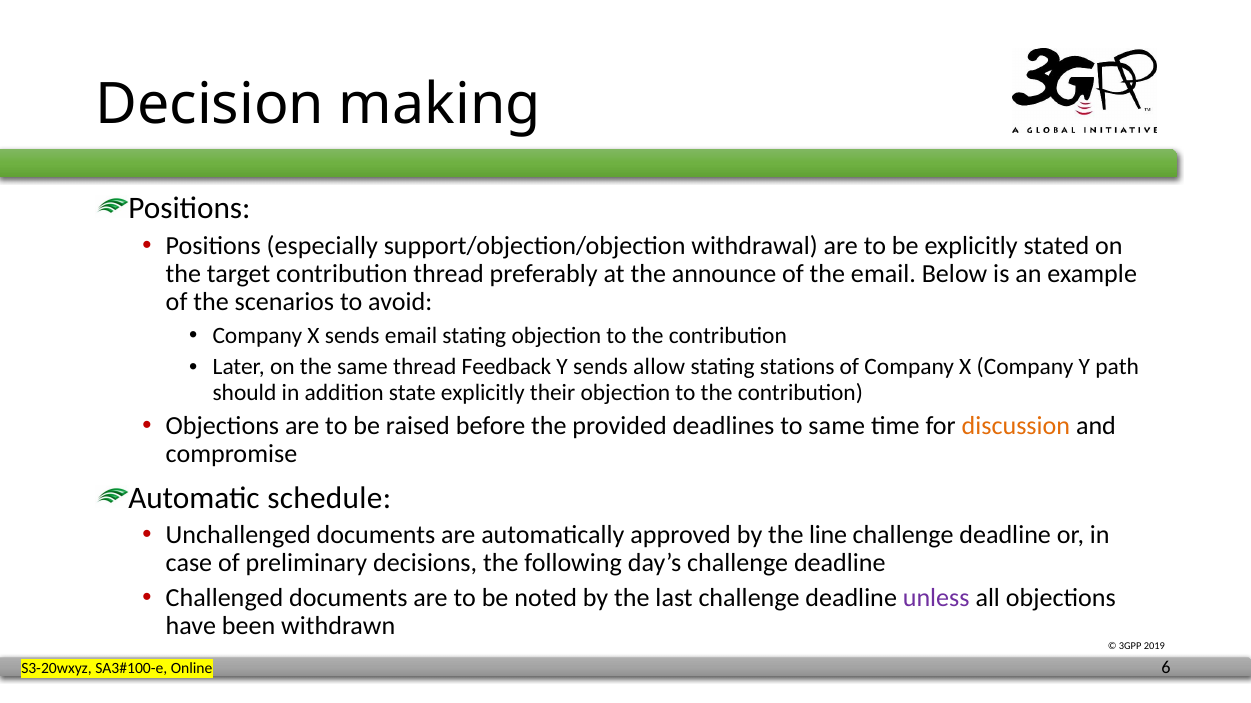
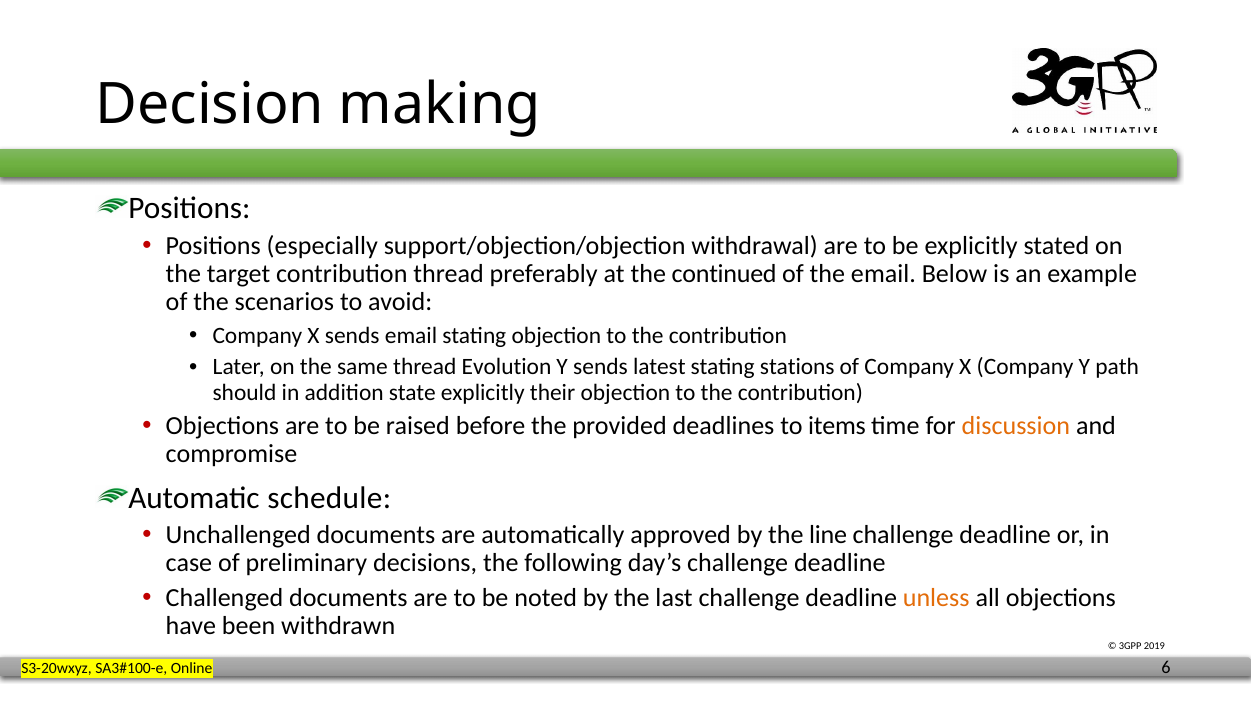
announce: announce -> continued
Feedback: Feedback -> Evolution
allow: allow -> latest
to same: same -> items
unless colour: purple -> orange
